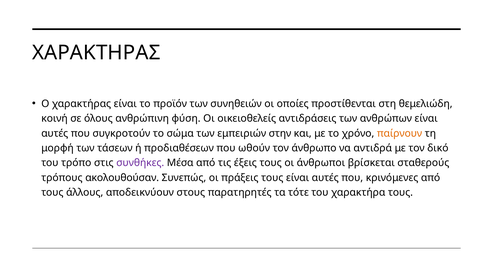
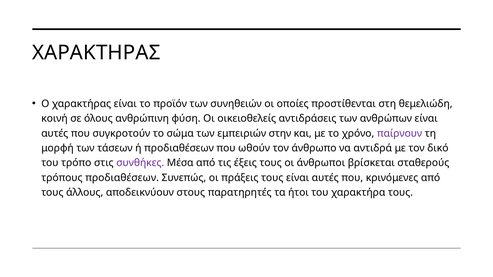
παίρνουν colour: orange -> purple
τρόπους ακολουθούσαν: ακολουθούσαν -> προδιαθέσεων
τότε: τότε -> ήτοι
